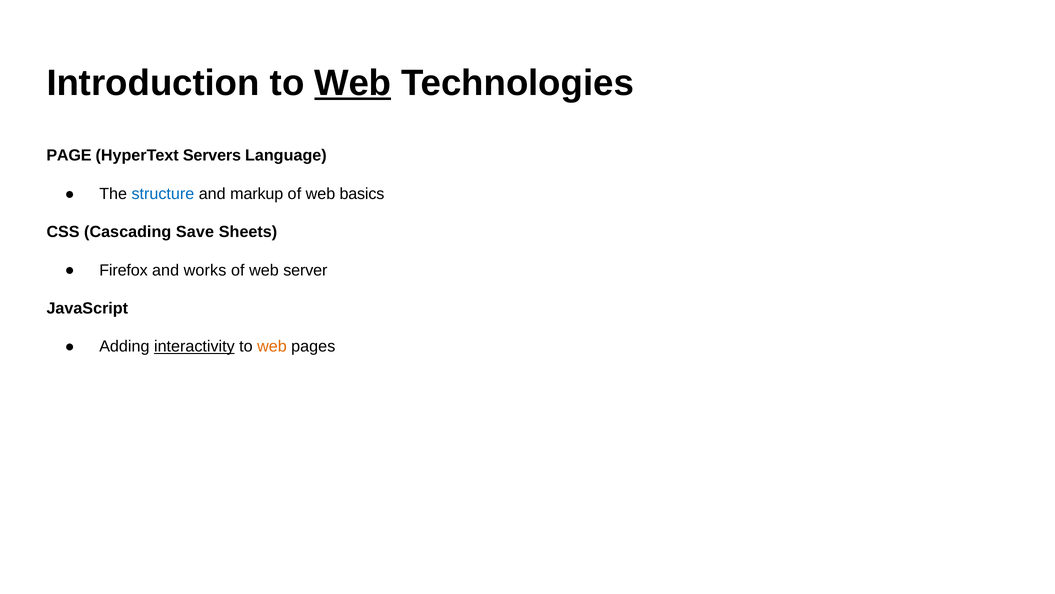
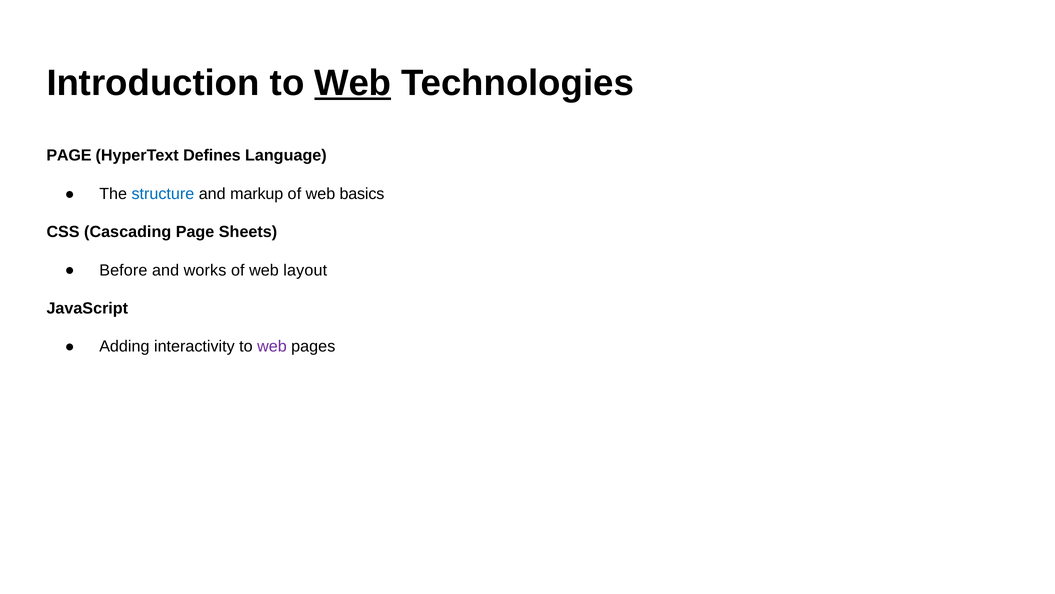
Servers: Servers -> Defines
Cascading Save: Save -> Page
Firefox: Firefox -> Before
server: server -> layout
interactivity underline: present -> none
web at (272, 346) colour: orange -> purple
